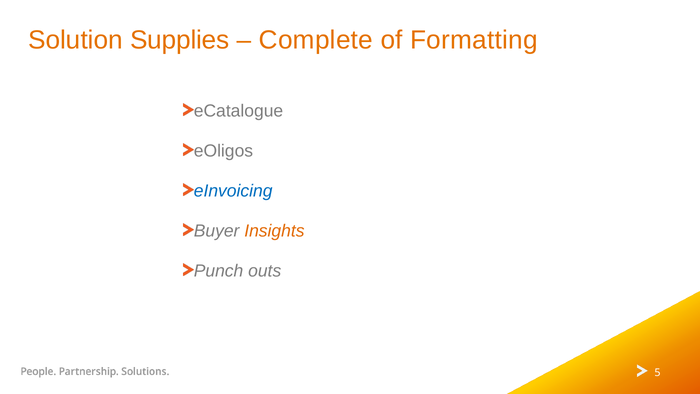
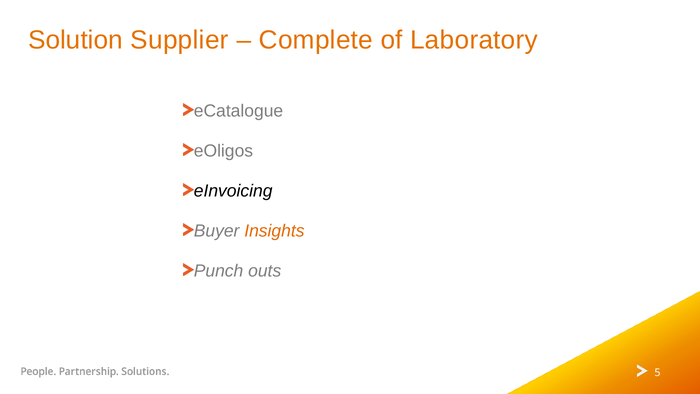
Supplies: Supplies -> Supplier
Formatting: Formatting -> Laboratory
eInvoicing colour: blue -> black
